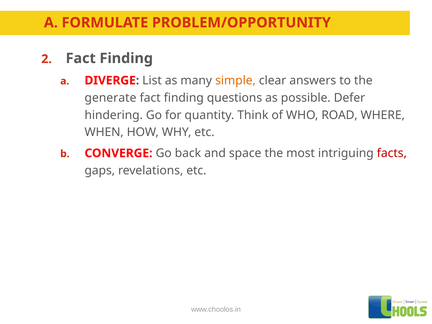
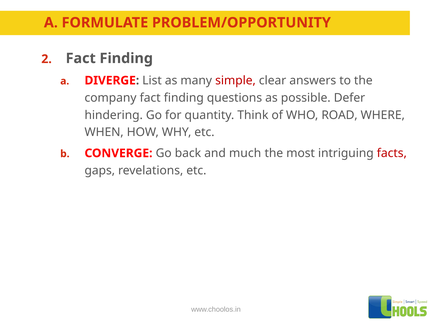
simple colour: orange -> red
generate: generate -> company
space: space -> much
